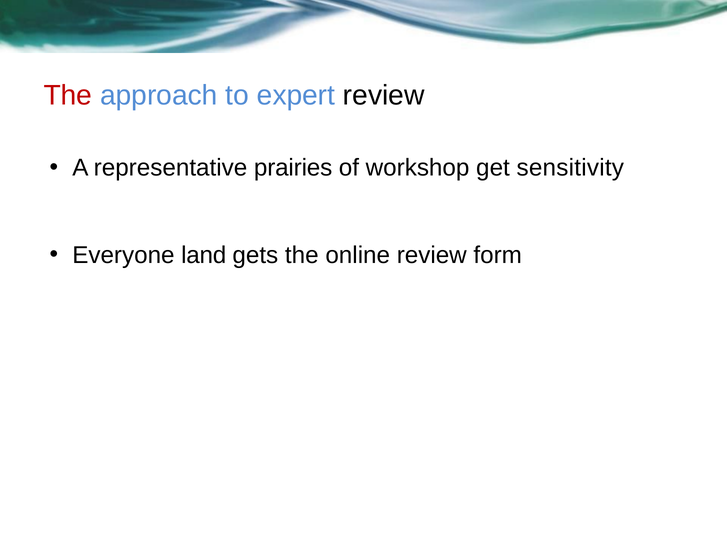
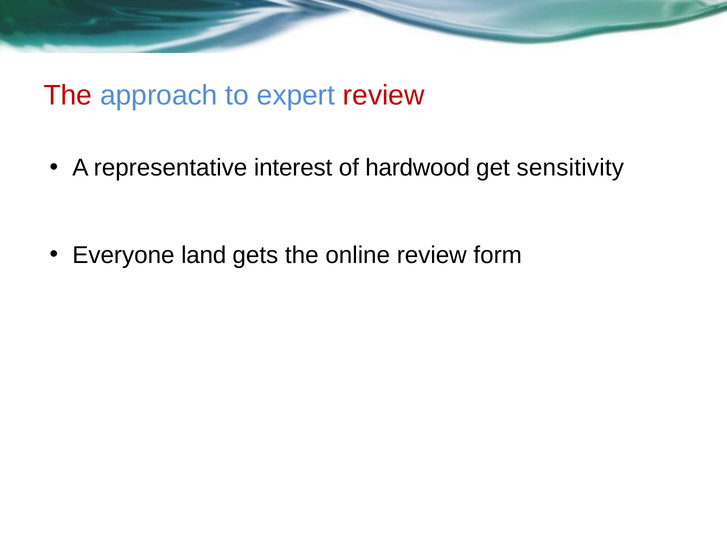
review at (384, 95) colour: black -> red
prairies: prairies -> interest
workshop: workshop -> hardwood
